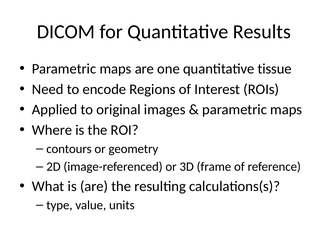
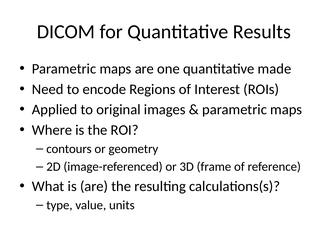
tissue: tissue -> made
